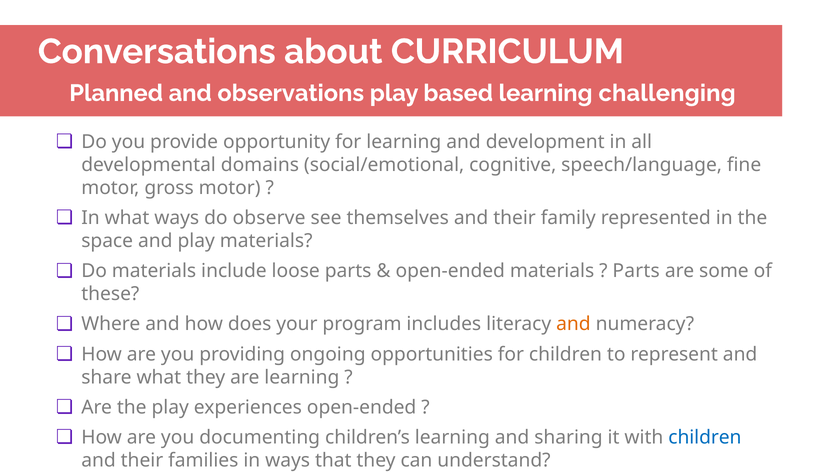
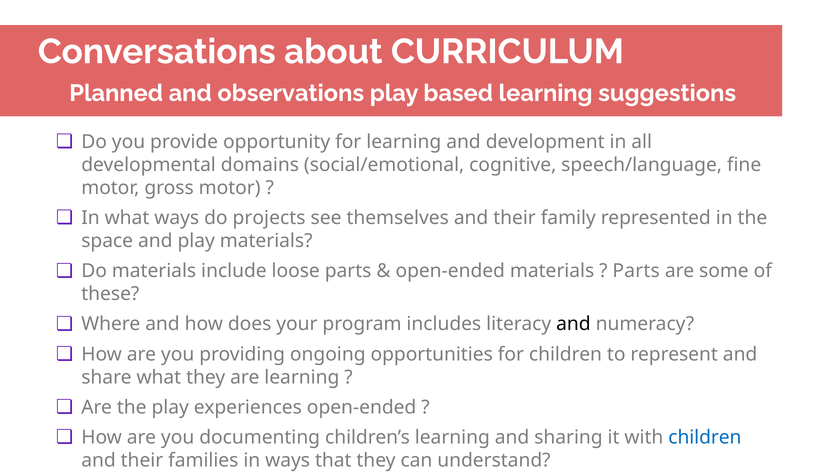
challenging: challenging -> suggestions
observe: observe -> projects
and at (573, 324) colour: orange -> black
